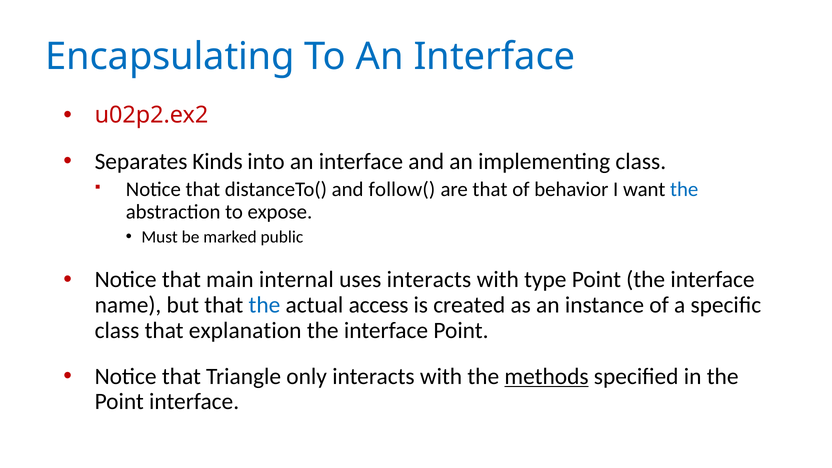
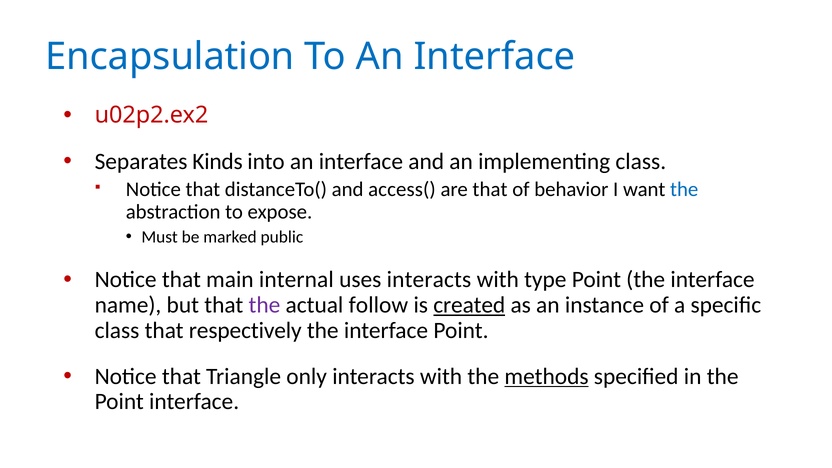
Encapsulating: Encapsulating -> Encapsulation
follow(: follow( -> access(
the at (264, 305) colour: blue -> purple
access: access -> follow
created underline: none -> present
explanation: explanation -> respectively
